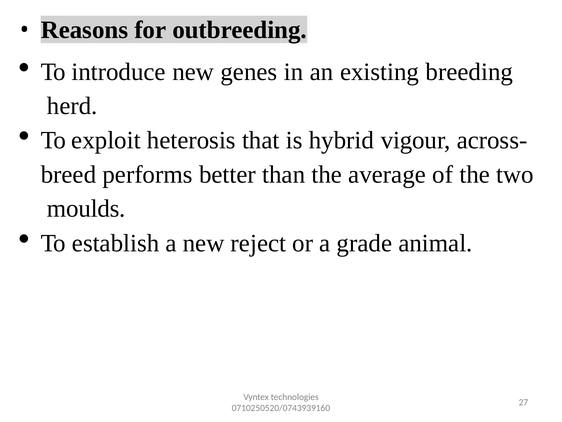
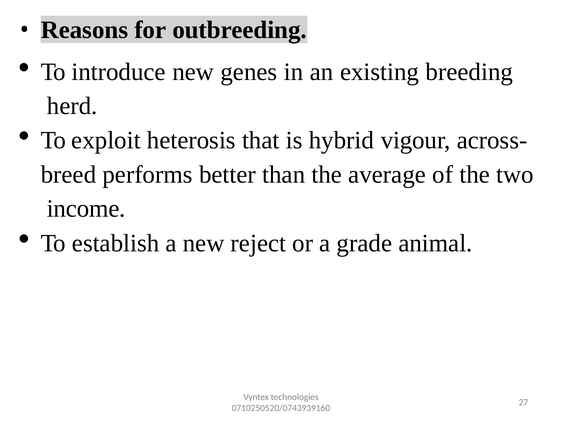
moulds: moulds -> income
